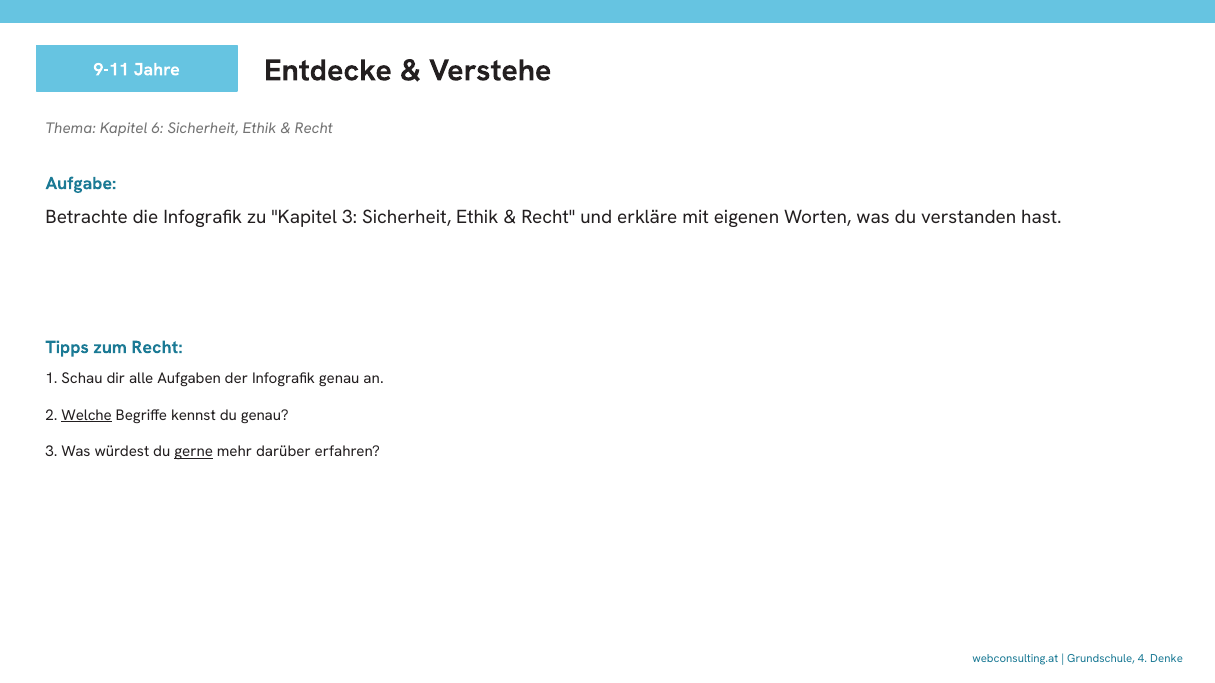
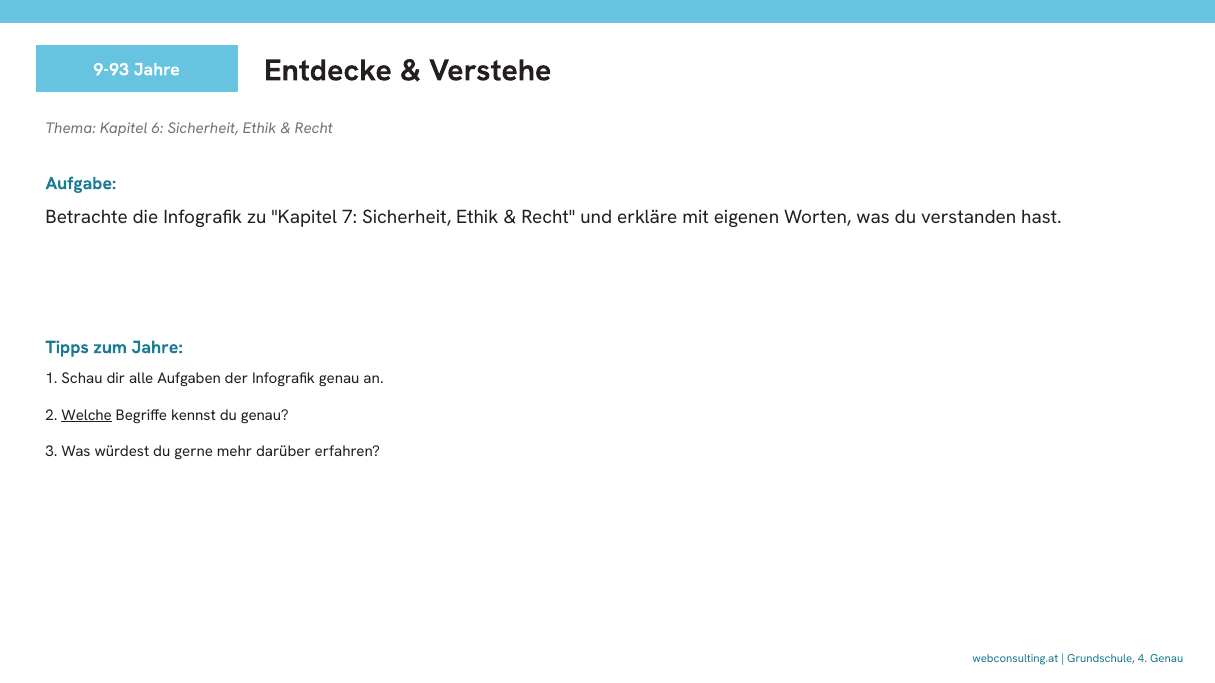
9-11: 9-11 -> 9-93
Kapitel 3: 3 -> 7
zum Recht: Recht -> Jahre
gerne underline: present -> none
4 Denke: Denke -> Genau
